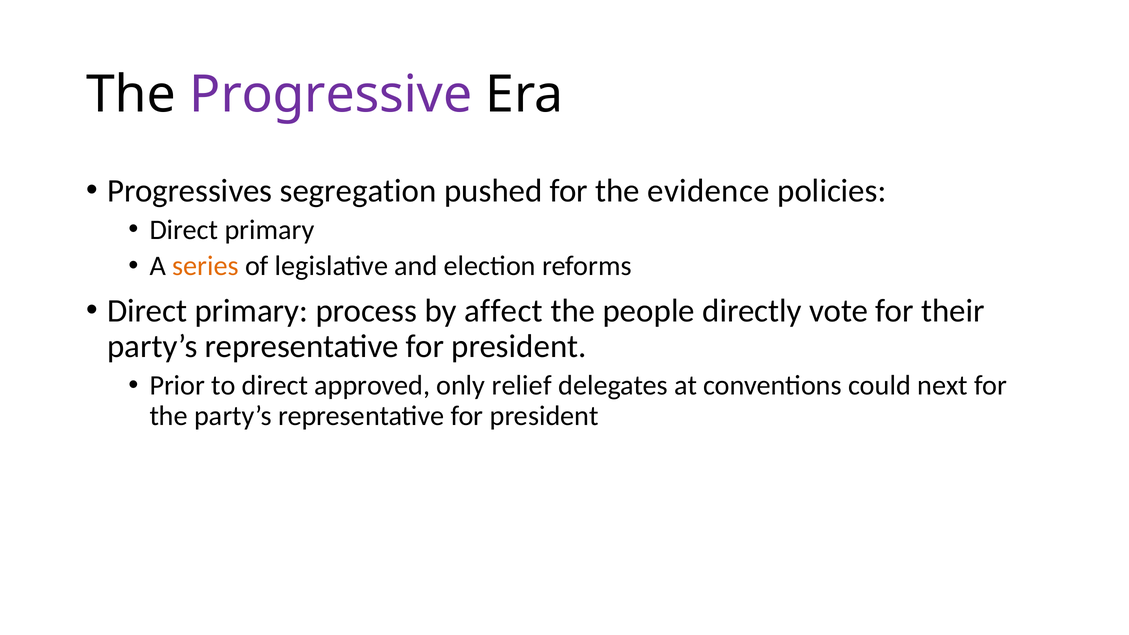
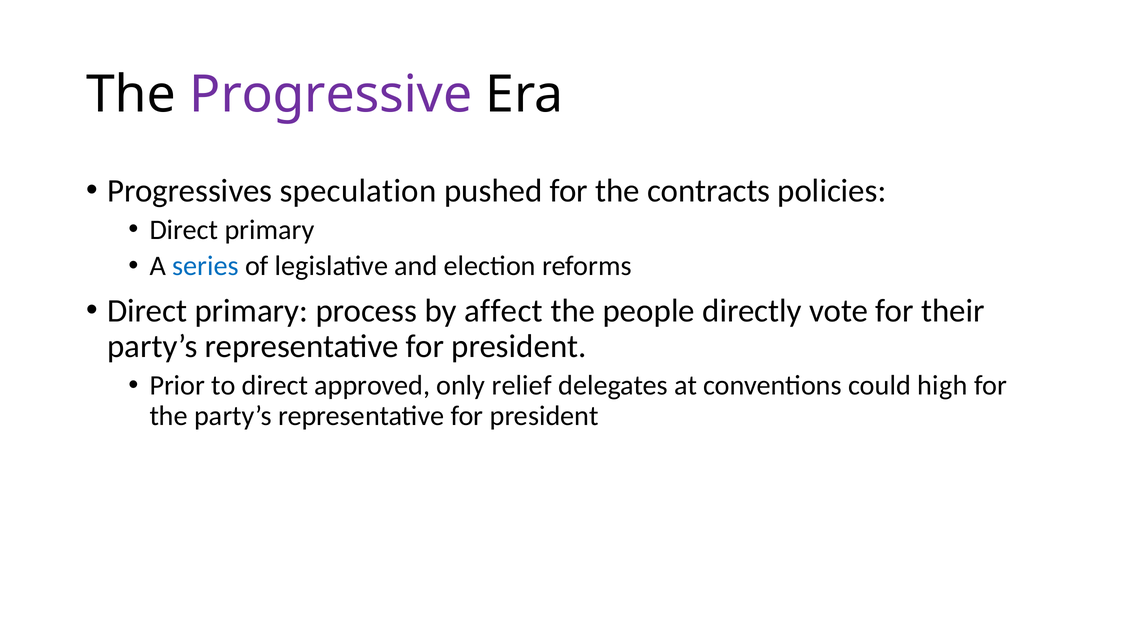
segregation: segregation -> speculation
evidence: evidence -> contracts
series colour: orange -> blue
next: next -> high
